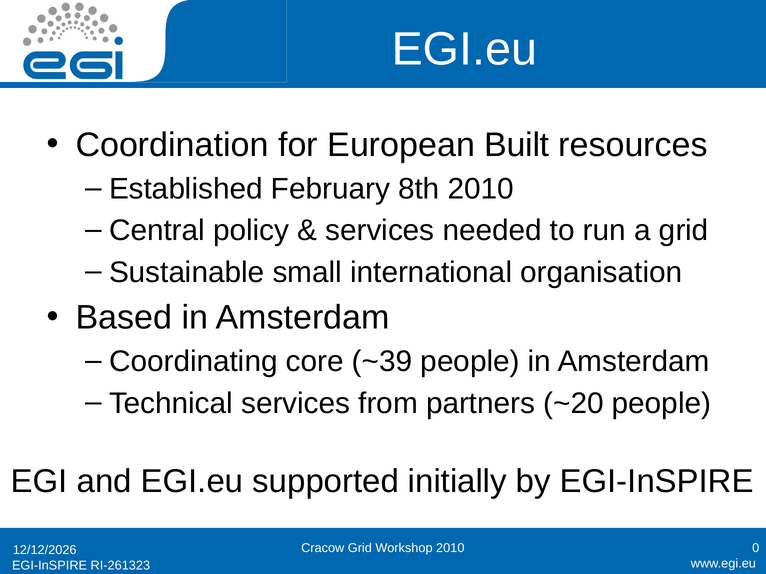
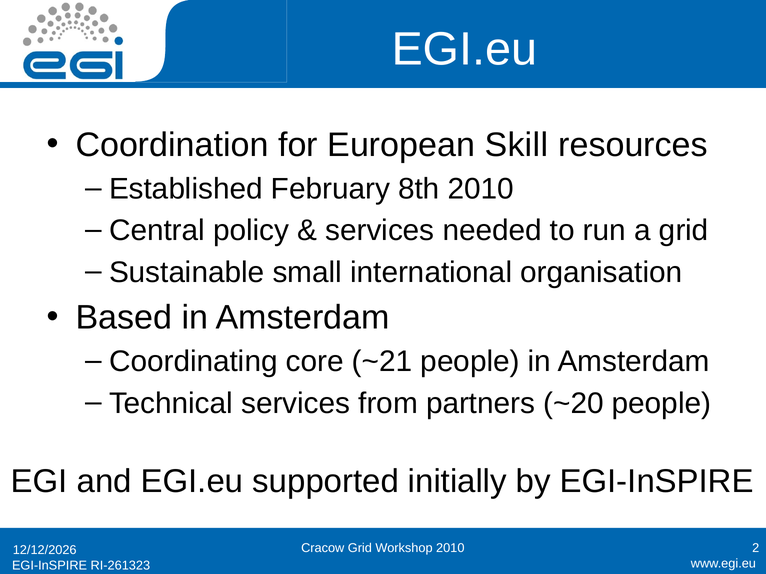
Built: Built -> Skill
~39: ~39 -> ~21
0: 0 -> 2
